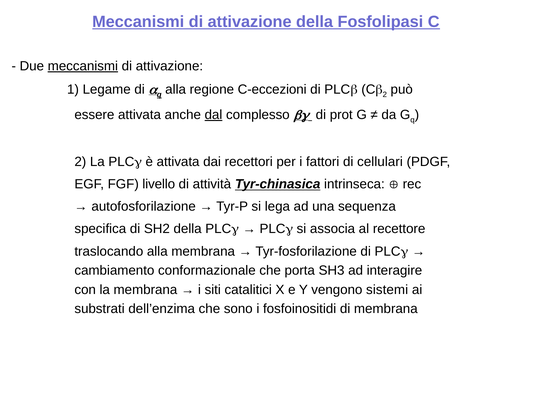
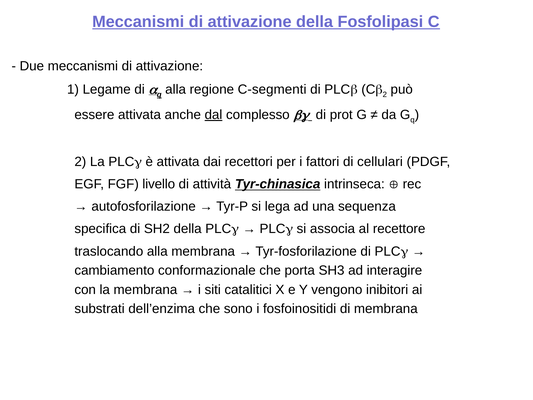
meccanismi at (83, 66) underline: present -> none
C-eccezioni: C-eccezioni -> C-segmenti
sistemi: sistemi -> inibitori
